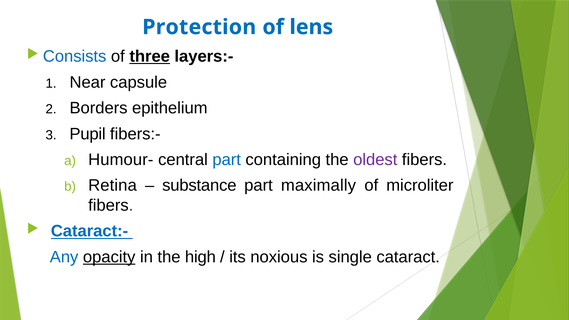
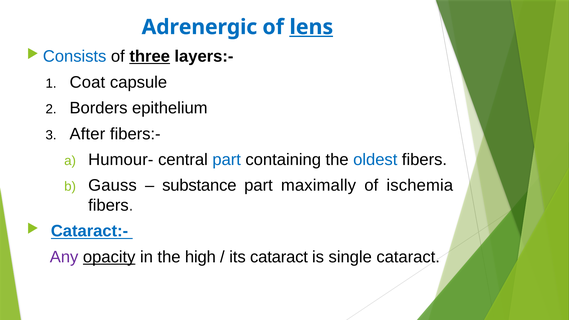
Protection: Protection -> Adrenergic
lens underline: none -> present
Near: Near -> Coat
Pupil: Pupil -> After
oldest colour: purple -> blue
Retina: Retina -> Gauss
microliter: microliter -> ischemia
Any colour: blue -> purple
its noxious: noxious -> cataract
